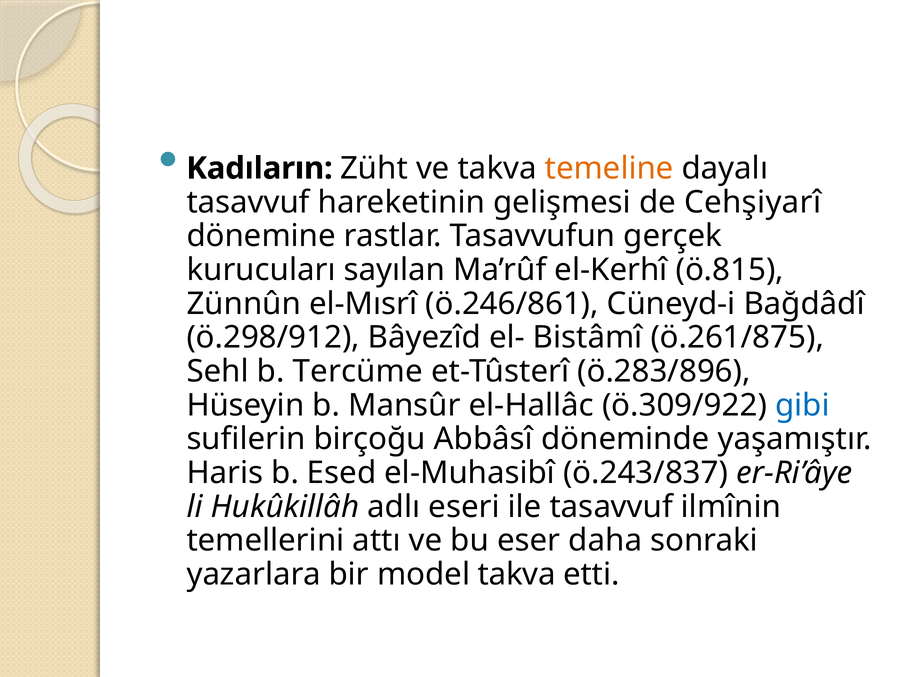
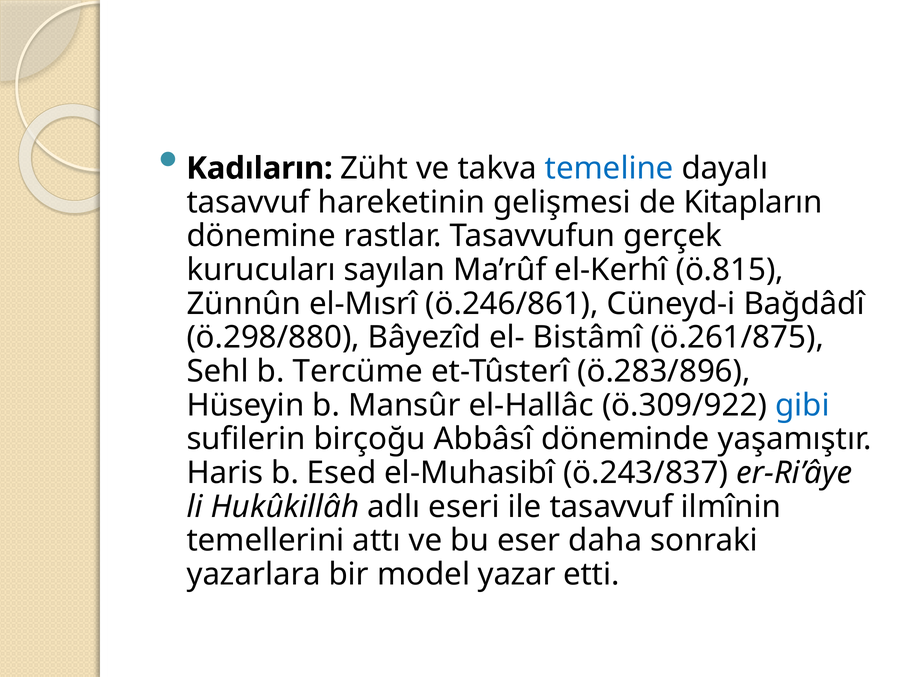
temeline colour: orange -> blue
Cehşiyarî: Cehşiyarî -> Kitapların
ö.298/912: ö.298/912 -> ö.298/880
model takva: takva -> yazar
